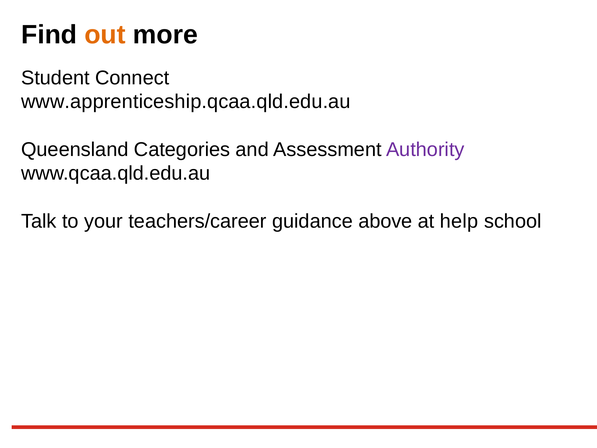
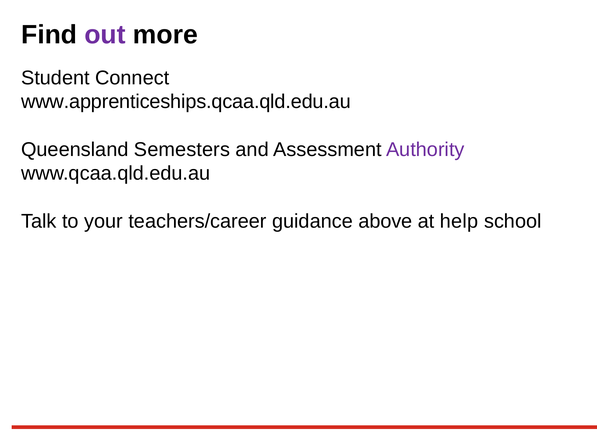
out colour: orange -> purple
www.apprenticeship.qcaa.qld.edu.au: www.apprenticeship.qcaa.qld.edu.au -> www.apprenticeships.qcaa.qld.edu.au
Categories: Categories -> Semesters
